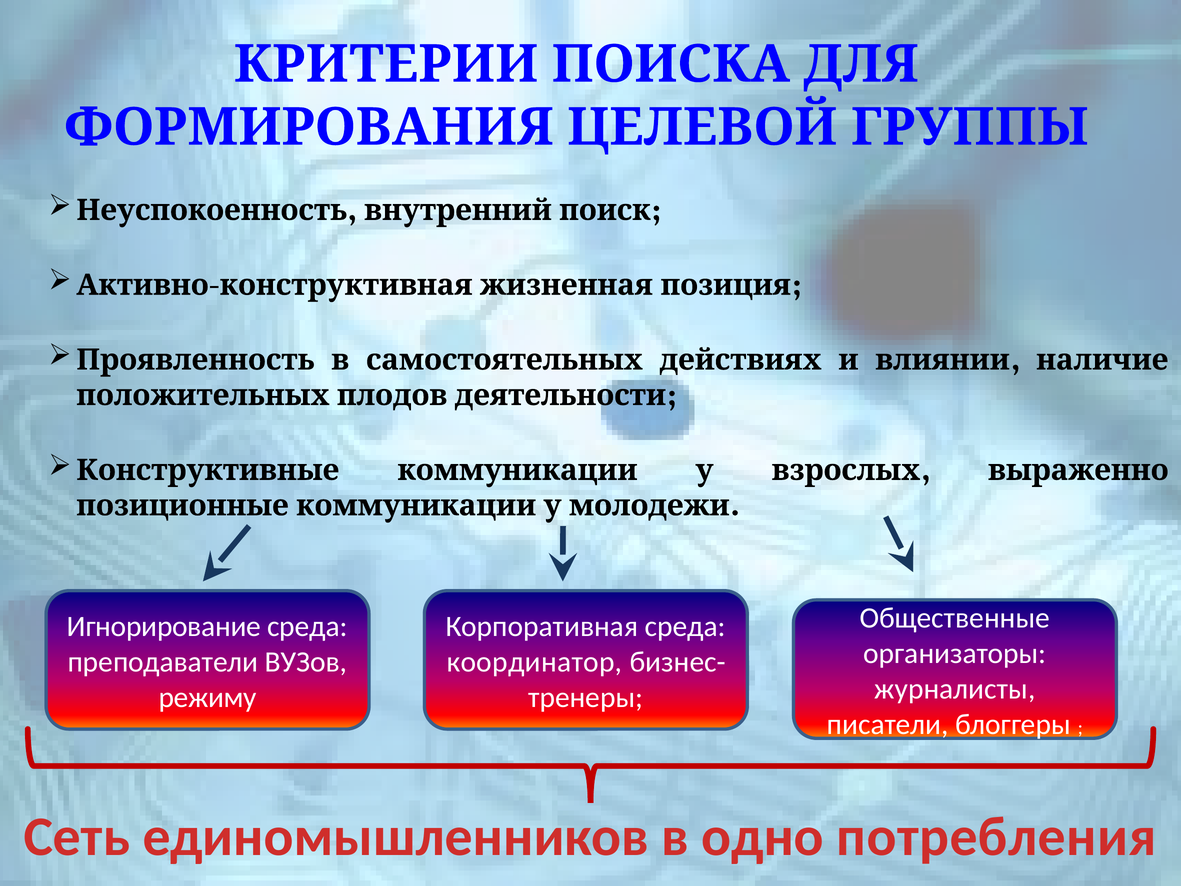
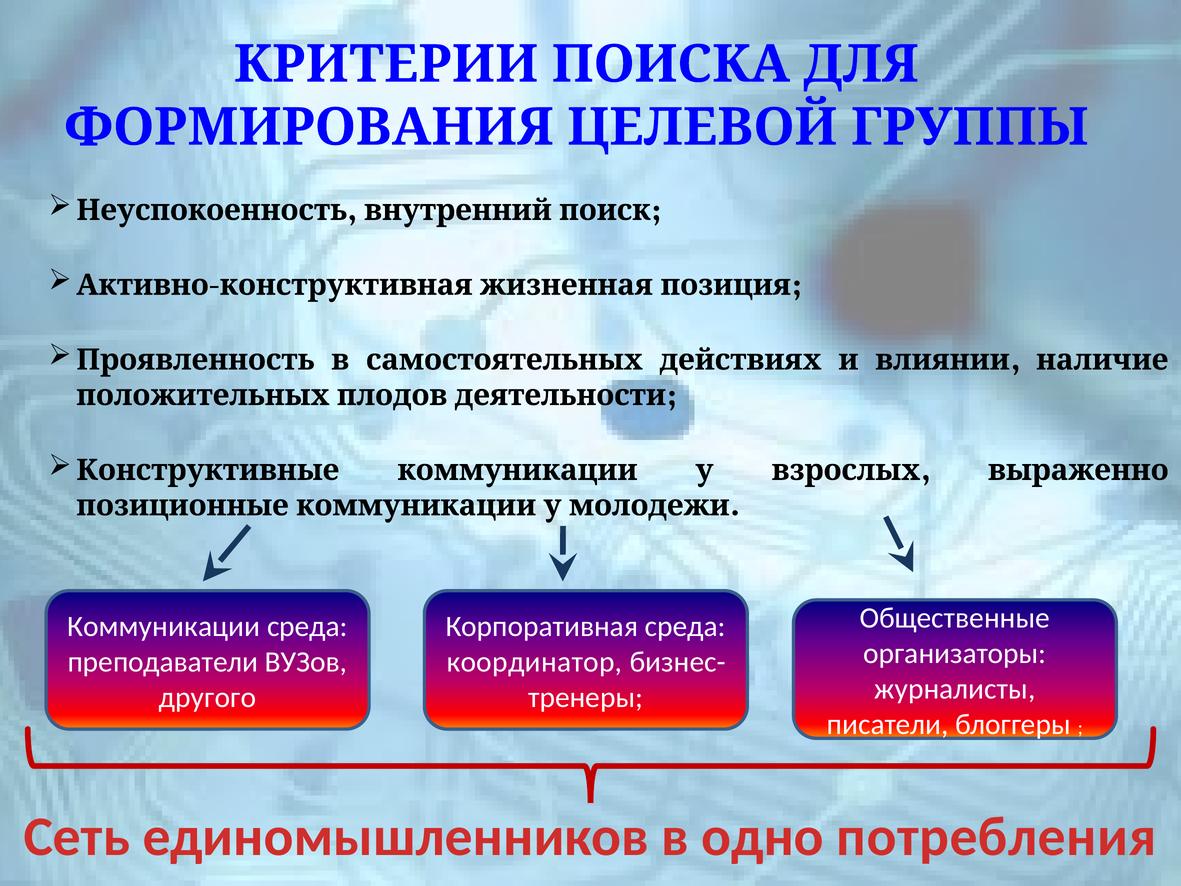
Игнорирование at (164, 626): Игнорирование -> Коммуникации
режиму: режиму -> другого
